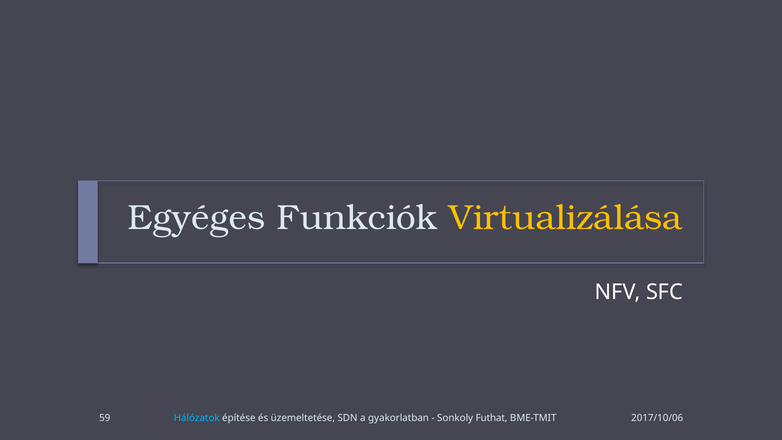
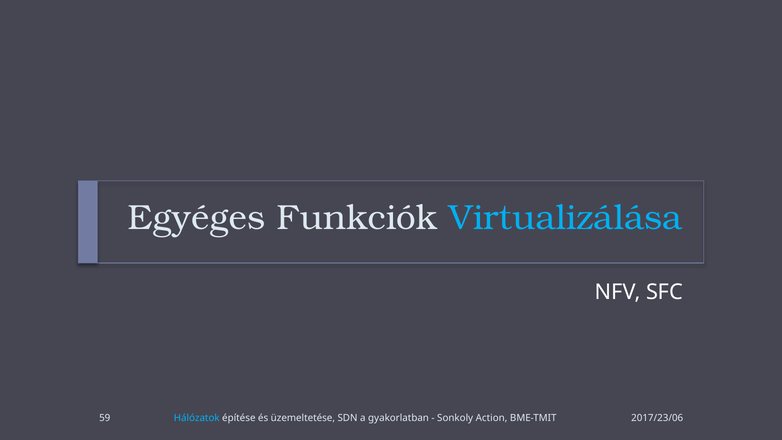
Virtualizálása colour: yellow -> light blue
Futhat: Futhat -> Action
2017/10/06: 2017/10/06 -> 2017/23/06
